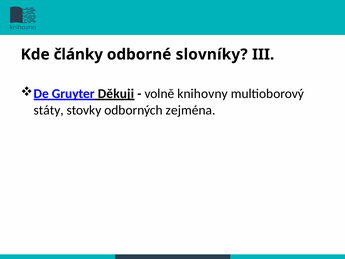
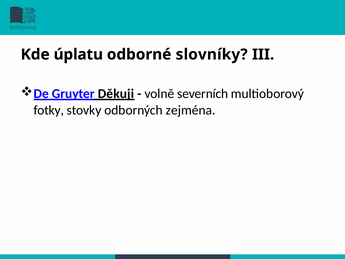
články: články -> úplatu
knihovny: knihovny -> severních
státy: státy -> fotky
